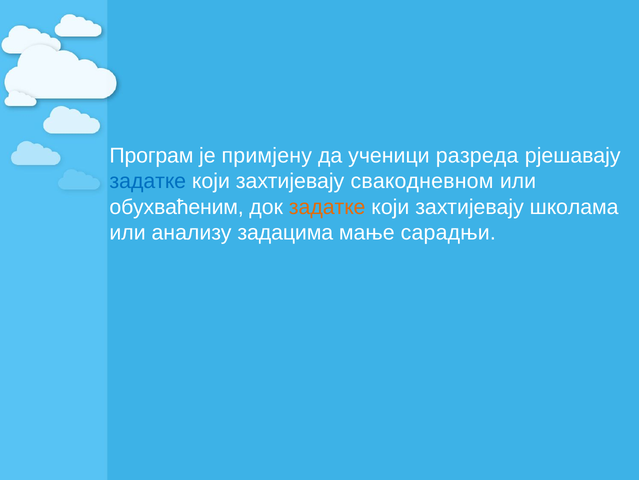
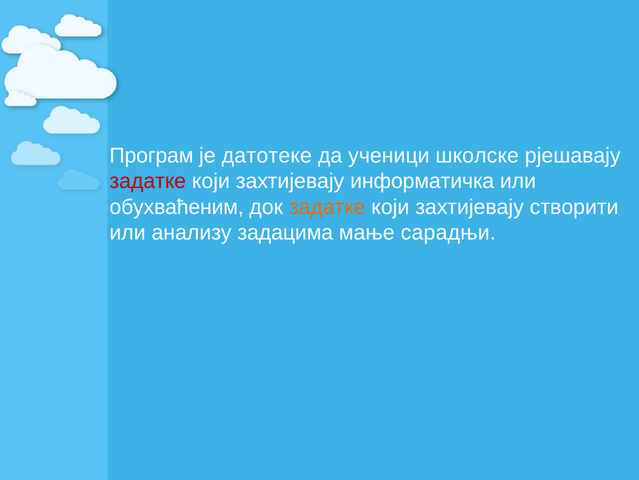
примјену: примјену -> датотеке
разреда: разреда -> школске
задатке at (148, 181) colour: blue -> red
свакодневном: свакодневном -> информатичка
школама: школама -> створити
